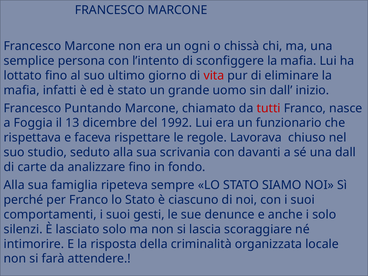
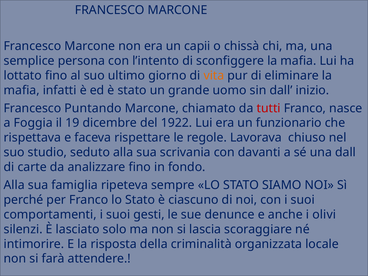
ogni: ogni -> capii
vita colour: red -> orange
13: 13 -> 19
1992: 1992 -> 1922
i solo: solo -> olivi
